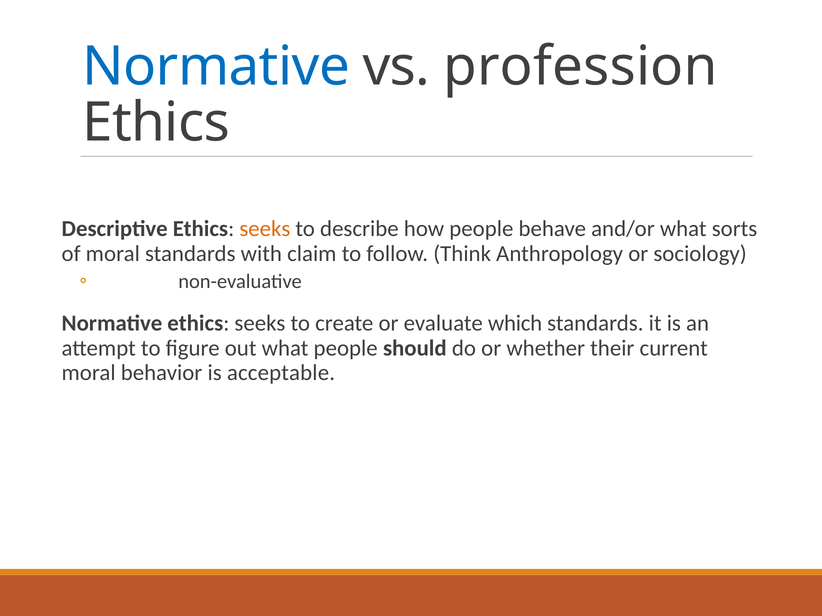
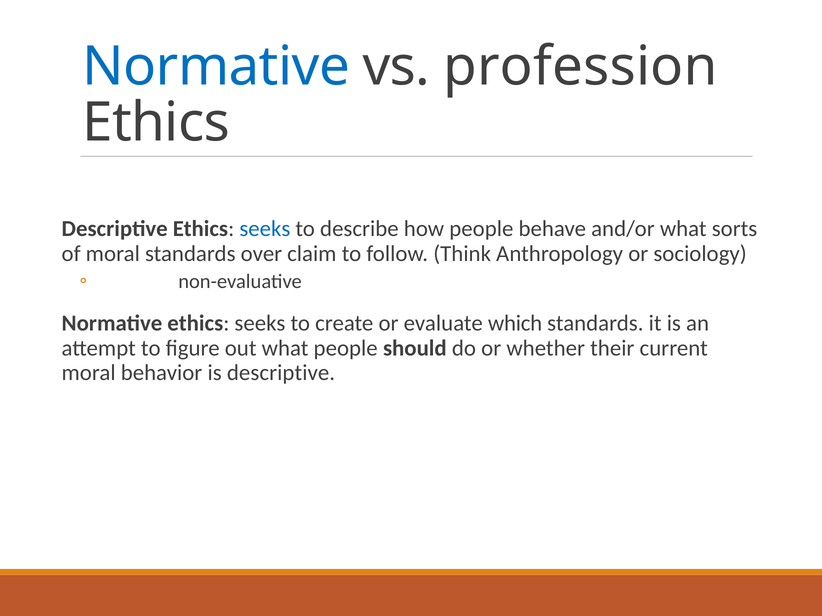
seeks at (265, 229) colour: orange -> blue
with: with -> over
is acceptable: acceptable -> descriptive
